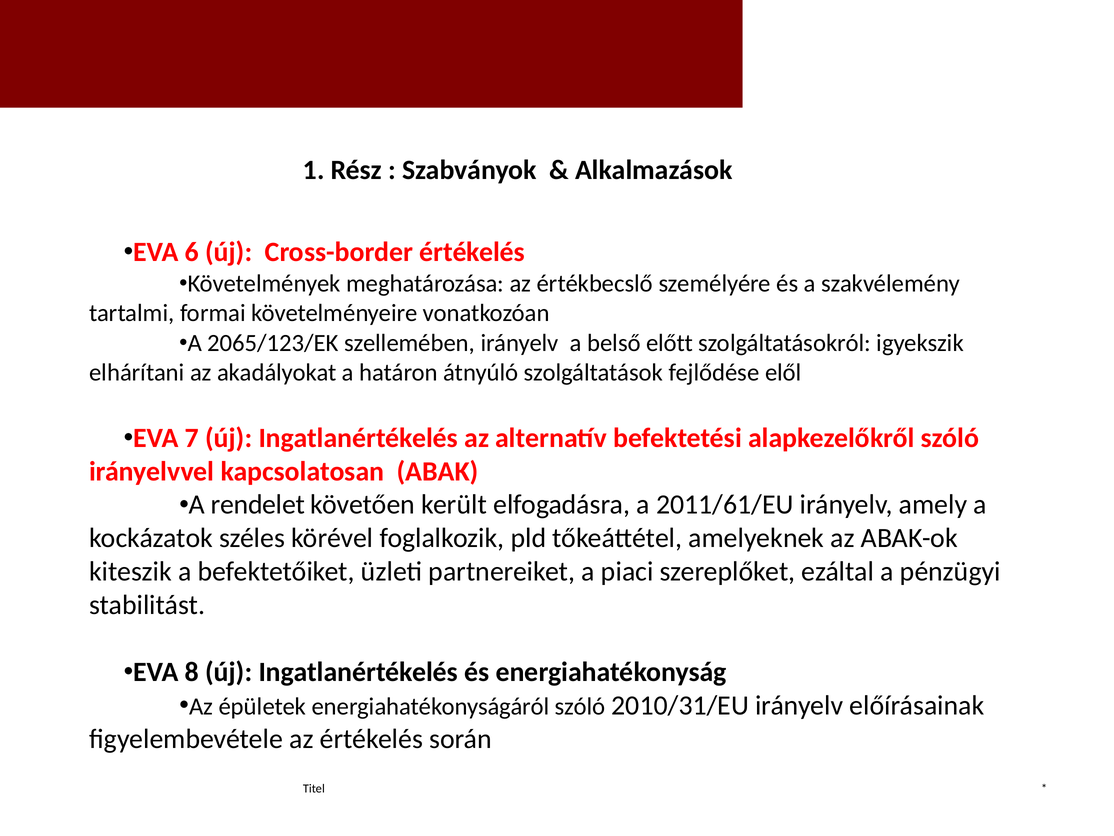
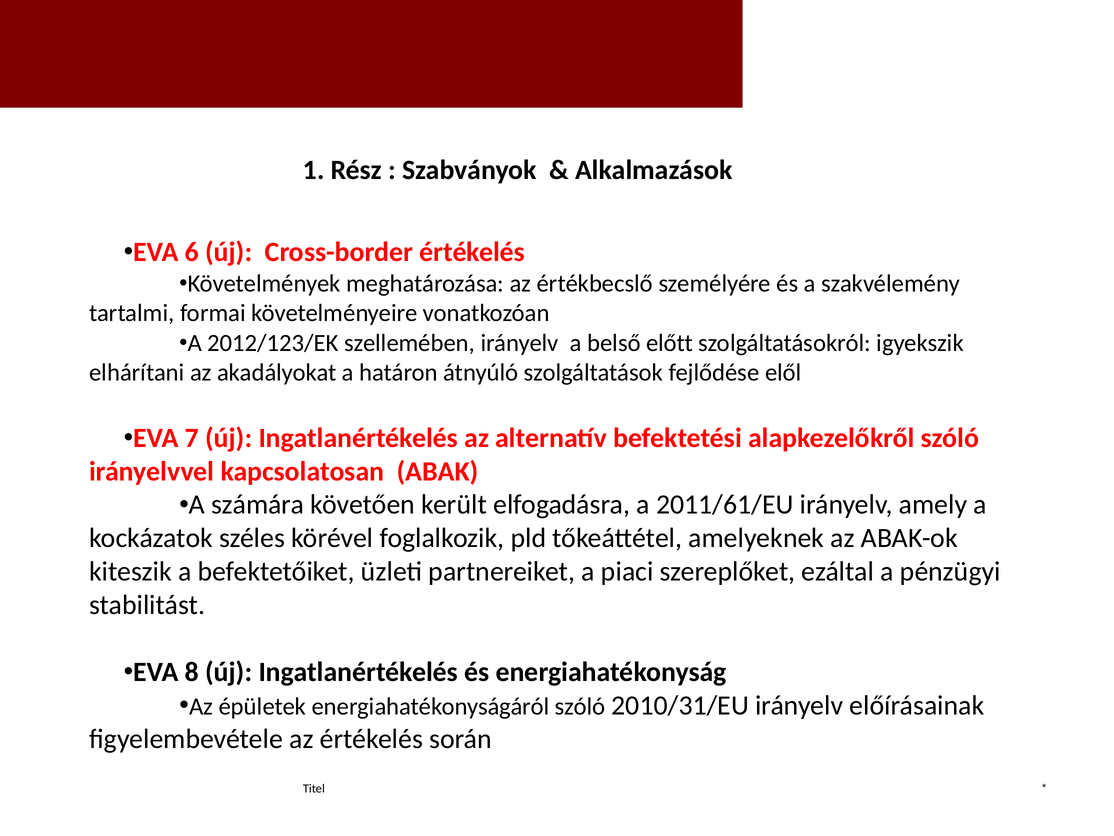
2065/123/EK: 2065/123/EK -> 2012/123/EK
rendelet: rendelet -> számára
